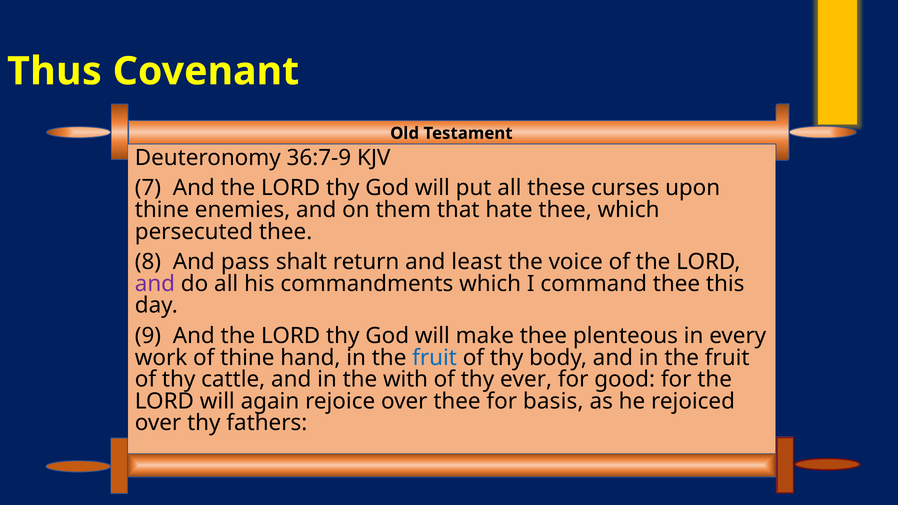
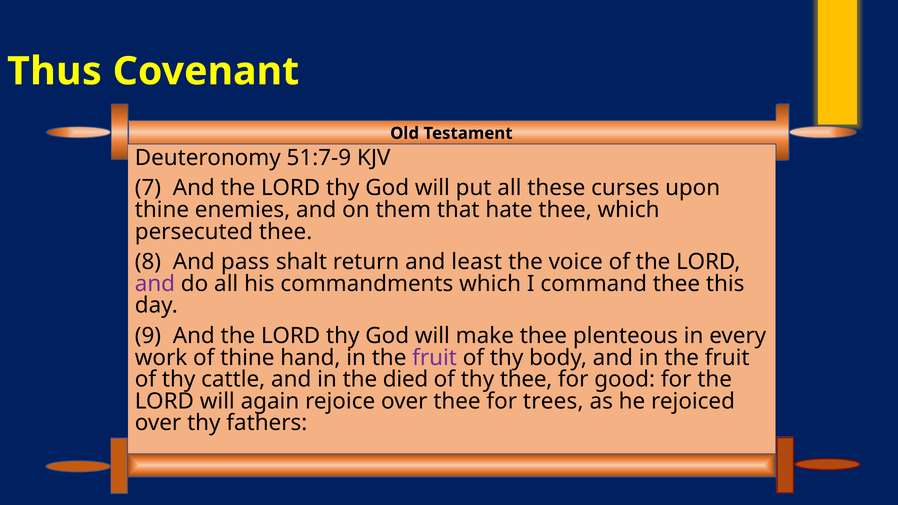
36:7-9: 36:7-9 -> 51:7-9
fruit at (435, 358) colour: blue -> purple
with: with -> died
thy ever: ever -> thee
basis: basis -> trees
